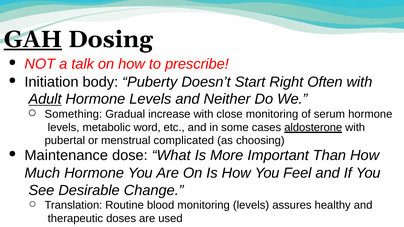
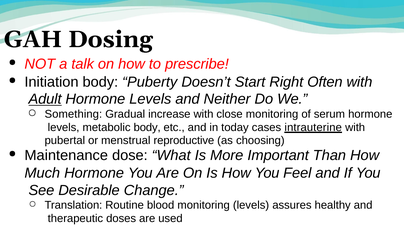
GAH underline: present -> none
metabolic word: word -> body
some: some -> today
aldosterone: aldosterone -> intrauterine
complicated: complicated -> reproductive
